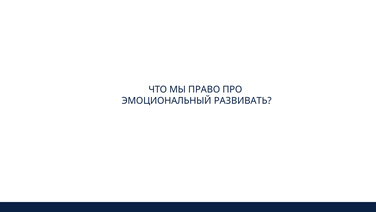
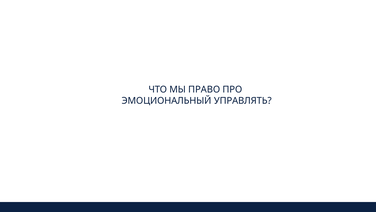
РАЗВИВАТЬ: РАЗВИВАТЬ -> УПРАВЛЯТЬ
